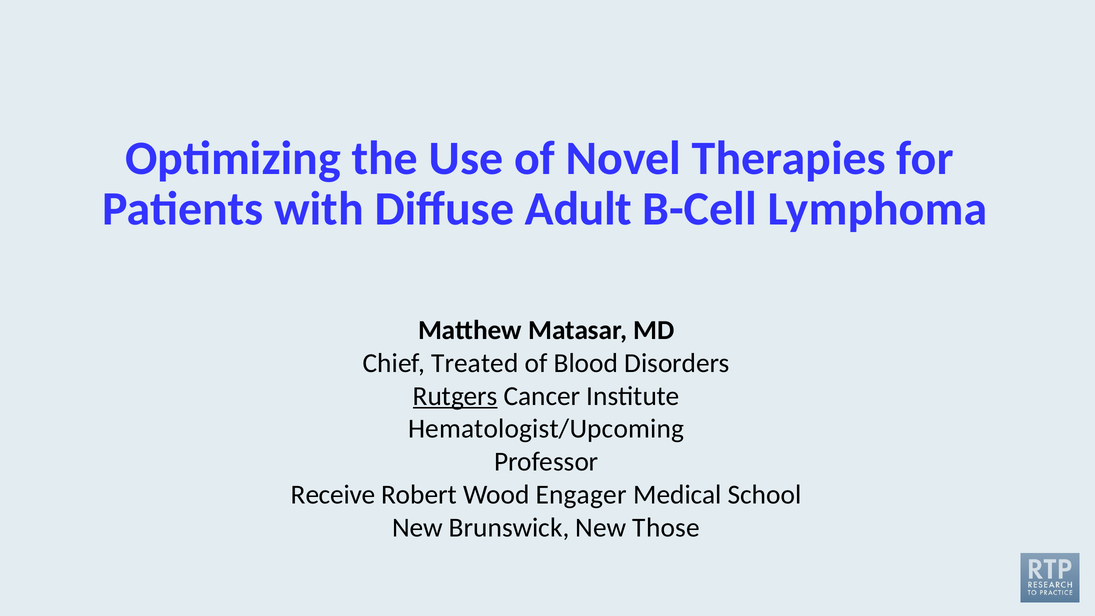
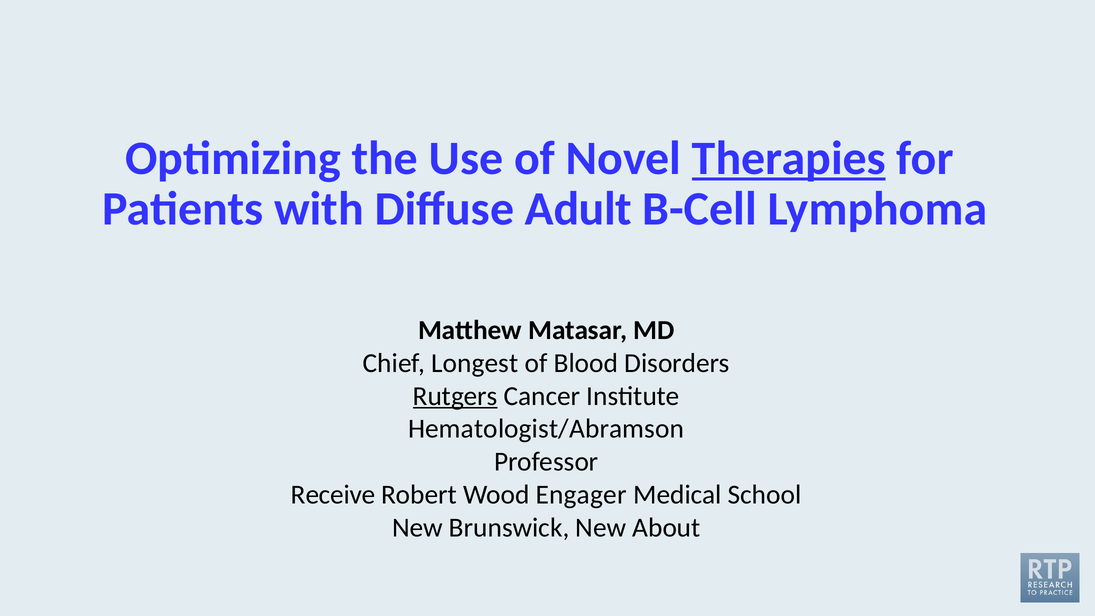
Therapies underline: none -> present
Treated: Treated -> Longest
Hematologist/Upcoming: Hematologist/Upcoming -> Hematologist/Abramson
Those: Those -> About
